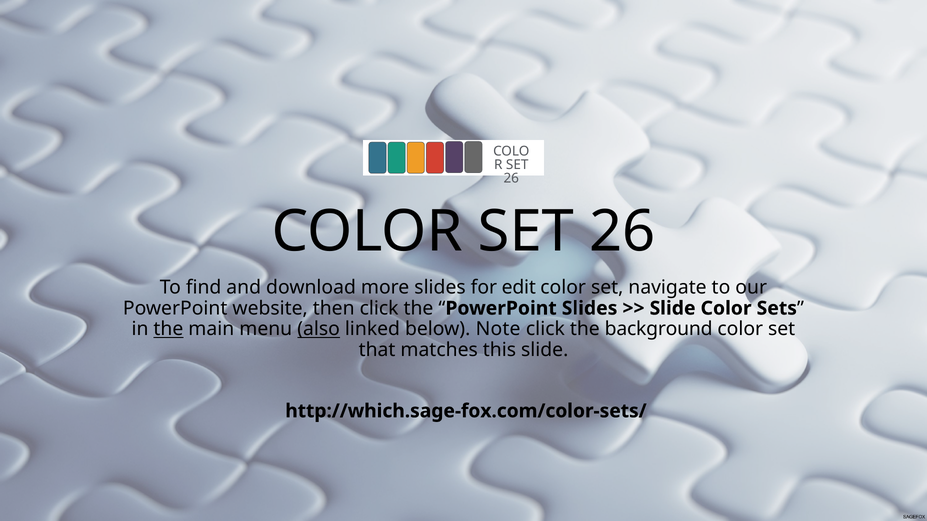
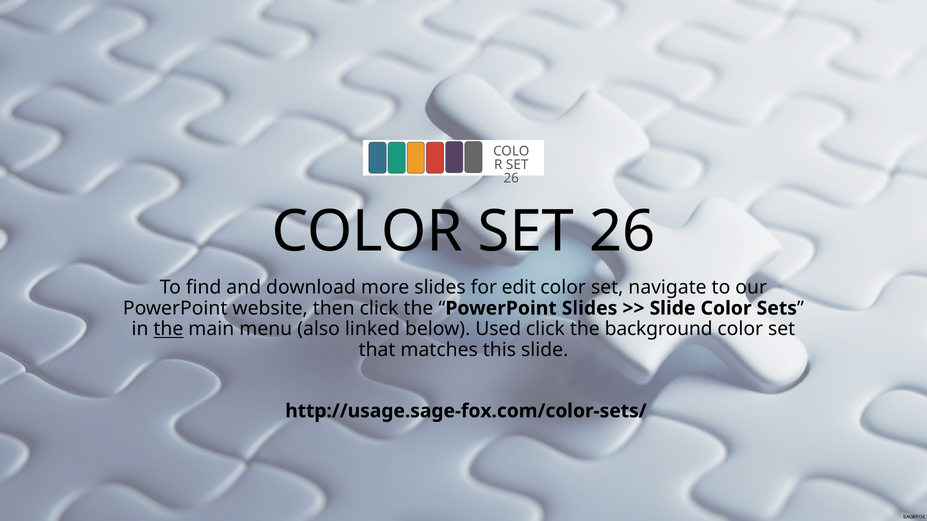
also underline: present -> none
Note: Note -> Used
http://which.sage-fox.com/color-sets/: http://which.sage-fox.com/color-sets/ -> http://usage.sage-fox.com/color-sets/
